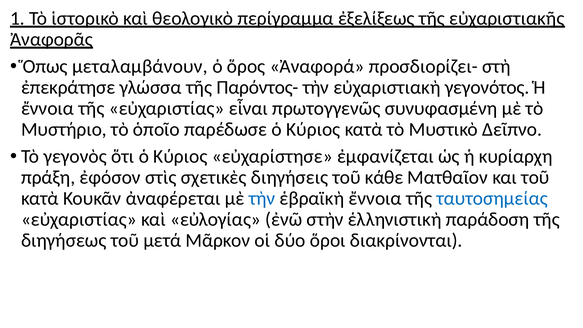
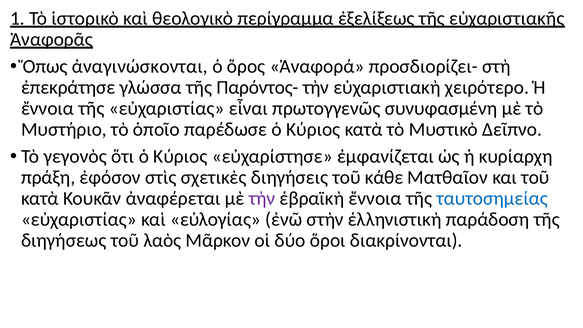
μεταλαμβάνουν: μεταλαμβάνουν -> ἀναγινώσκονται
γεγονότος: γεγονότος -> χειρότερο
τὴν at (262, 198) colour: blue -> purple
μετά: μετά -> λαὸς
